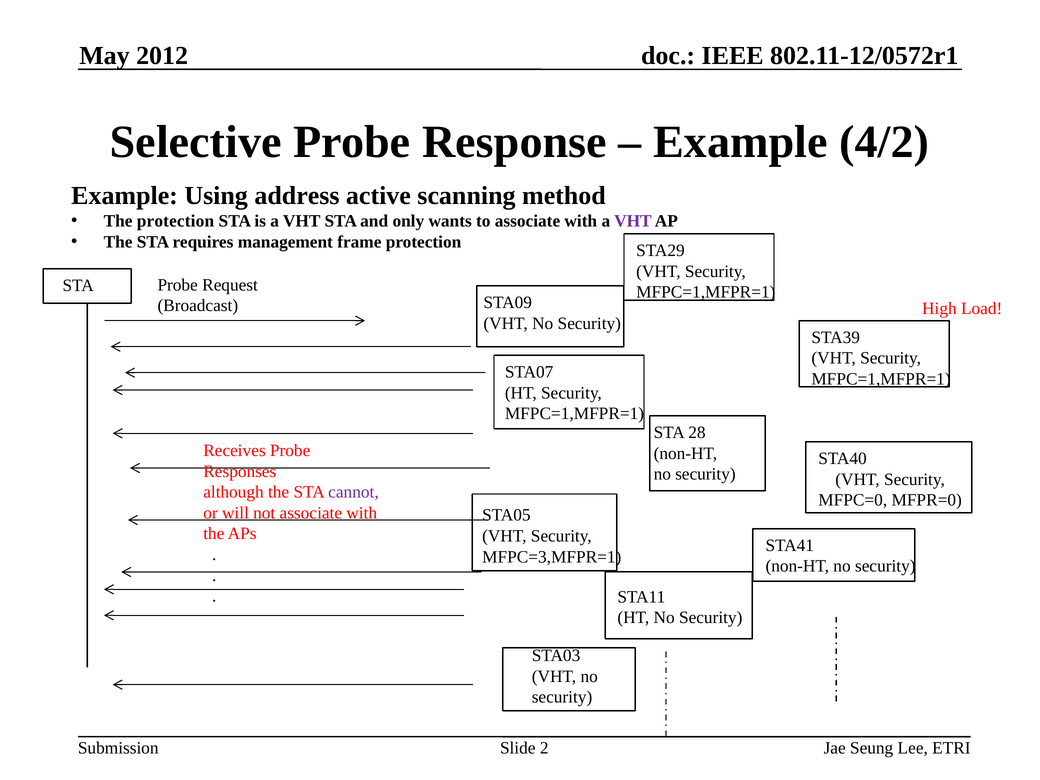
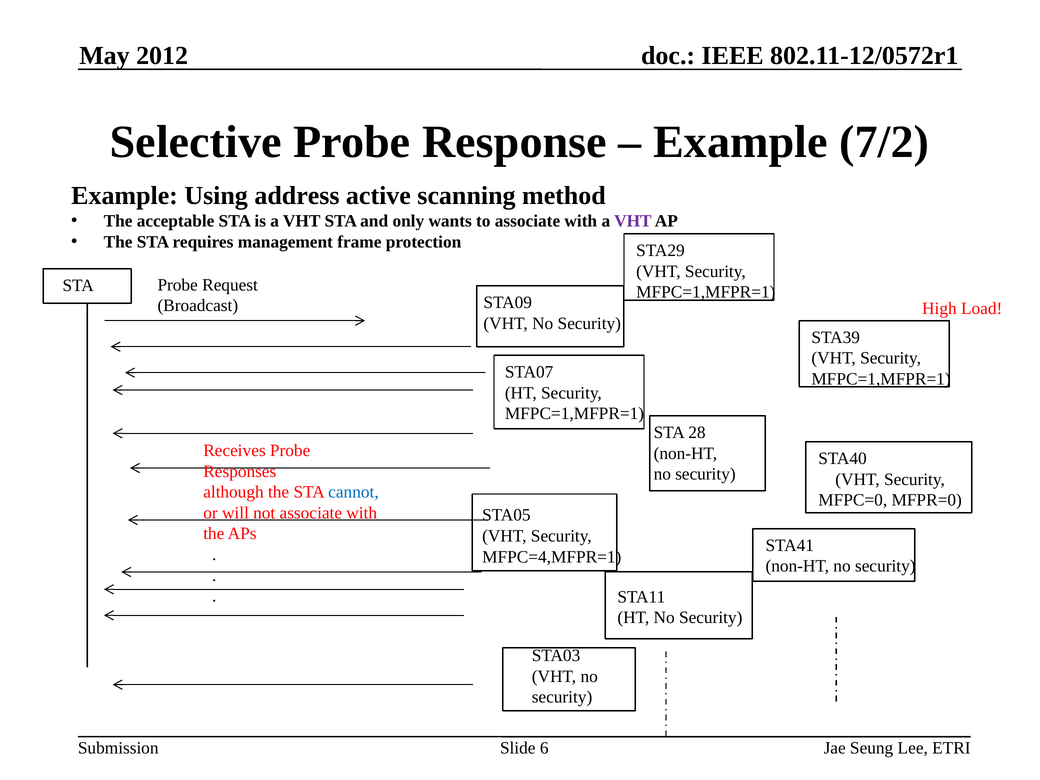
4/2: 4/2 -> 7/2
The protection: protection -> acceptable
cannot colour: purple -> blue
MFPC=3,MFPR=1: MFPC=3,MFPR=1 -> MFPC=4,MFPR=1
2: 2 -> 6
